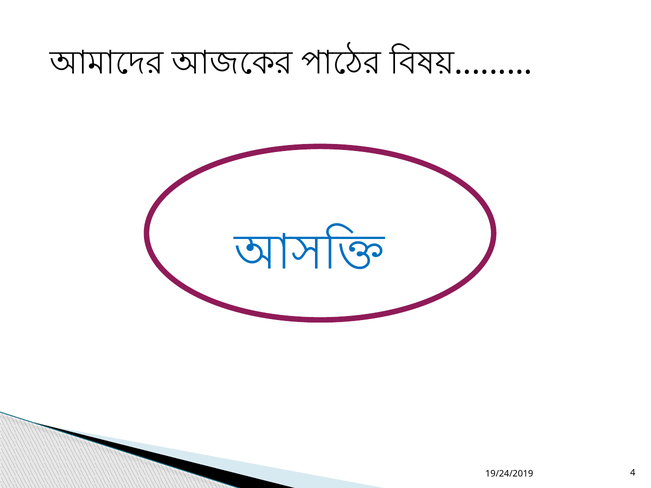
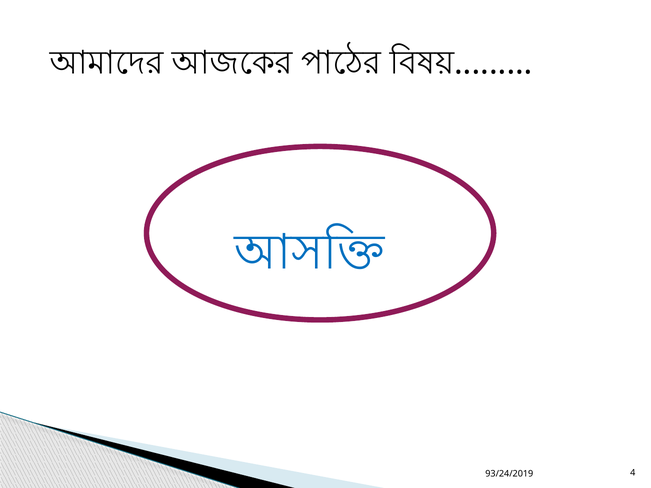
19/24/2019: 19/24/2019 -> 93/24/2019
